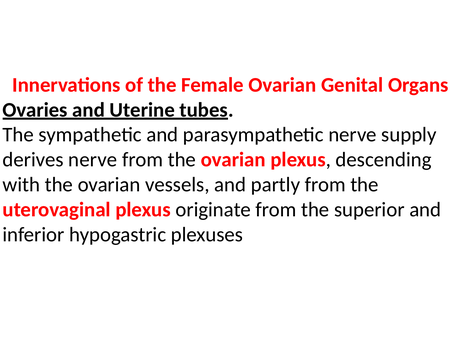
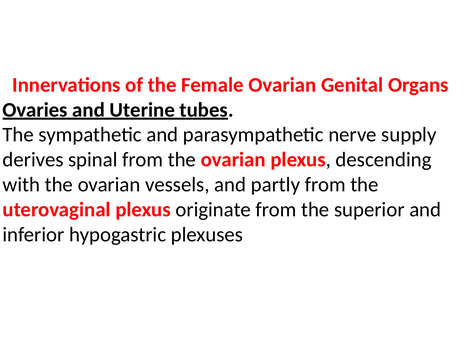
derives nerve: nerve -> spinal
